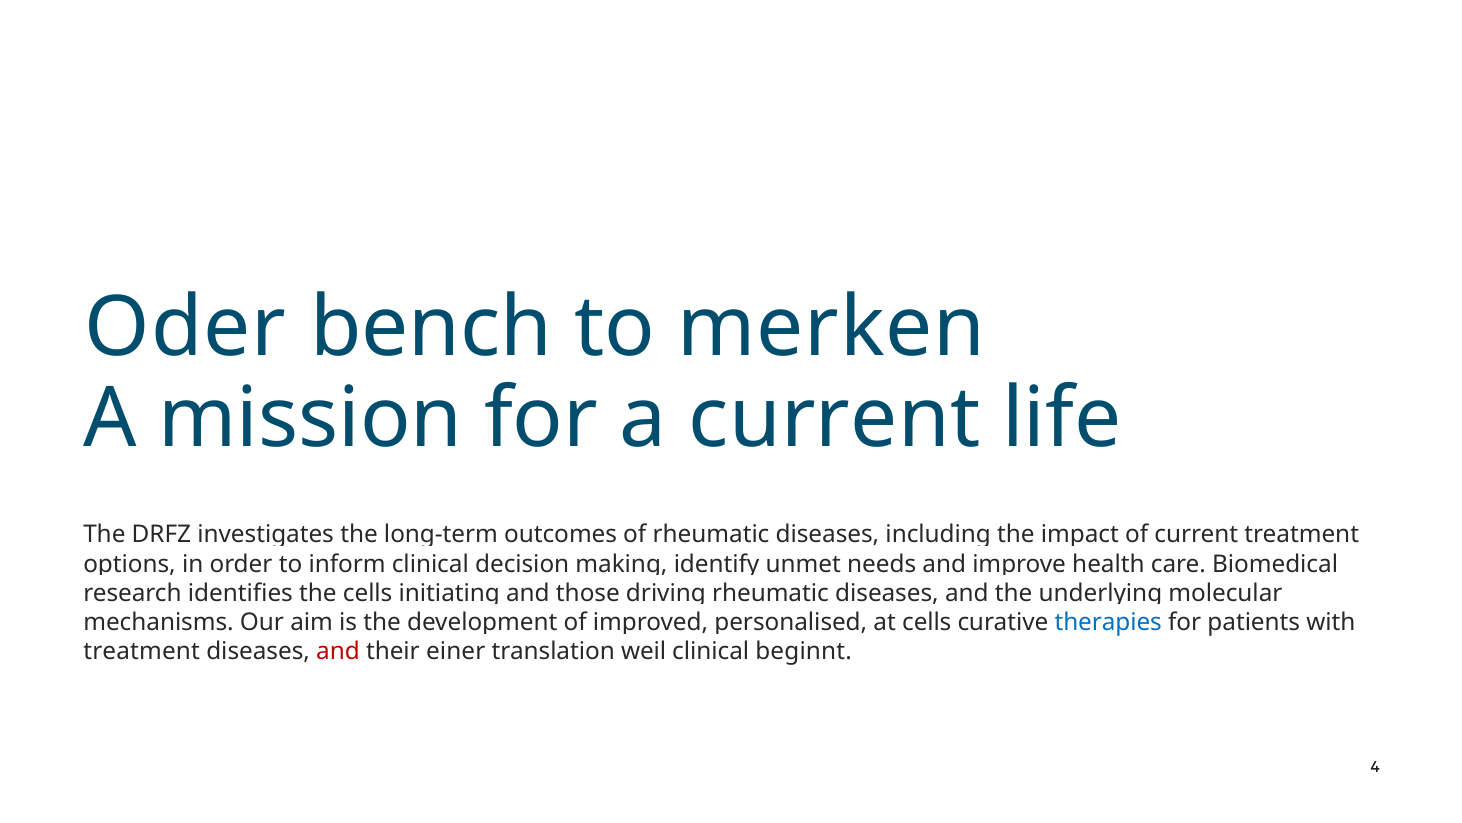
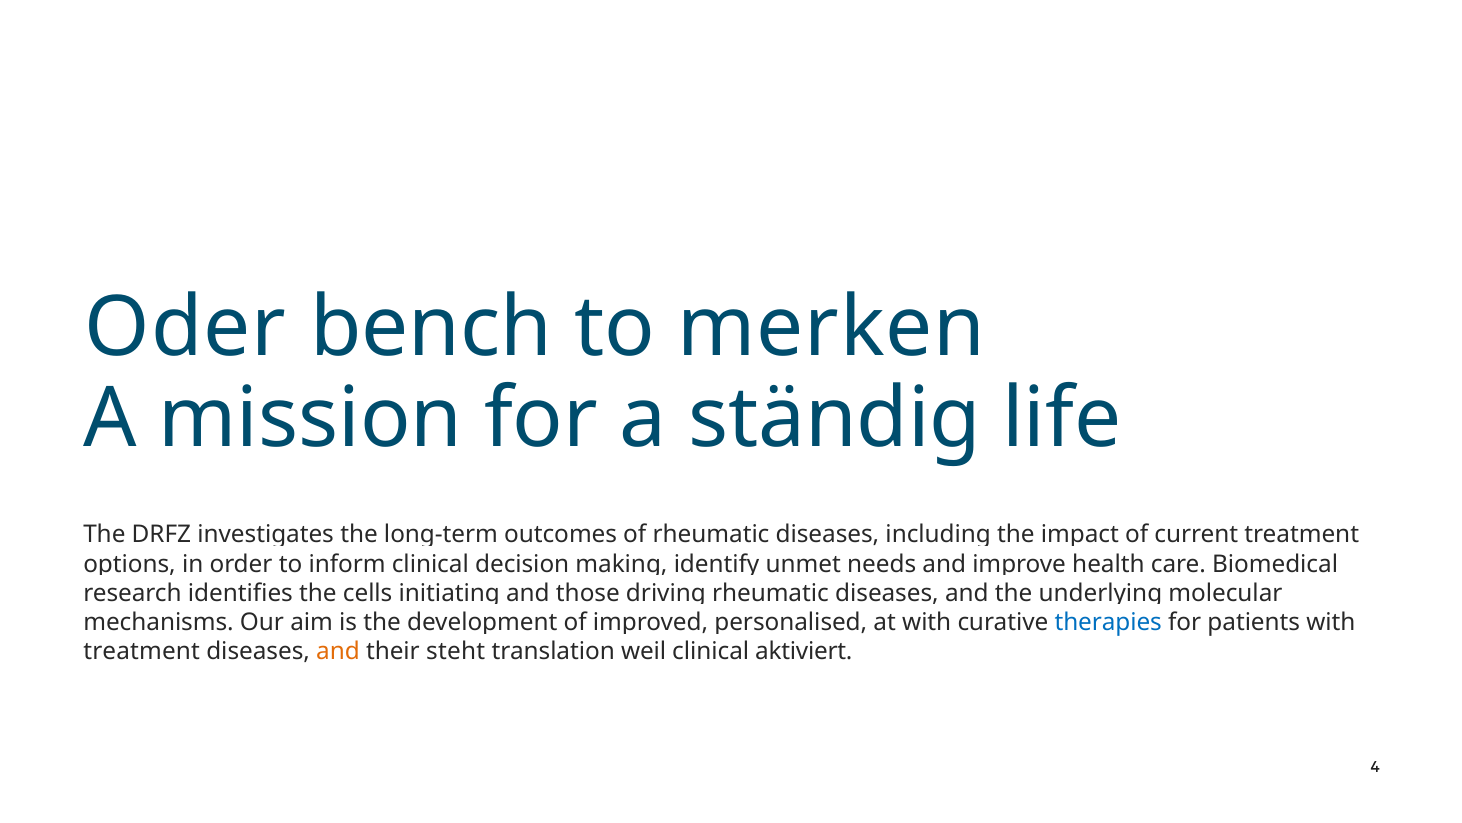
a current: current -> ständig
at cells: cells -> with
and at (338, 651) colour: red -> orange
einer: einer -> steht
beginnt: beginnt -> aktiviert
